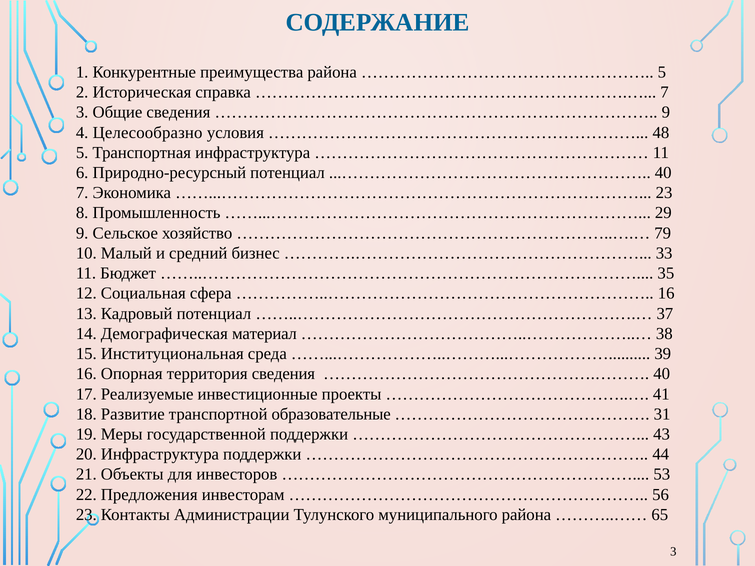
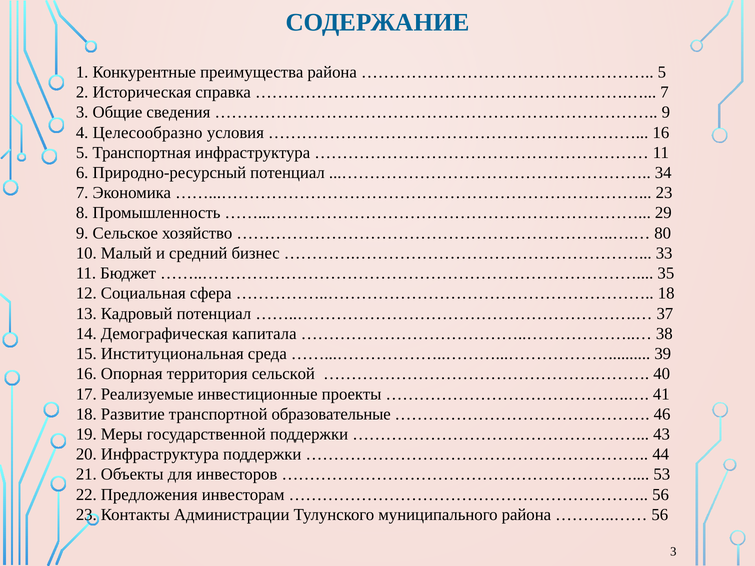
48 at (661, 133): 48 -> 16
40 at (663, 173): 40 -> 34
79: 79 -> 80
16 at (666, 294): 16 -> 18
материал: материал -> капитала
территория сведения: сведения -> сельской
31: 31 -> 46
65 at (660, 515): 65 -> 56
